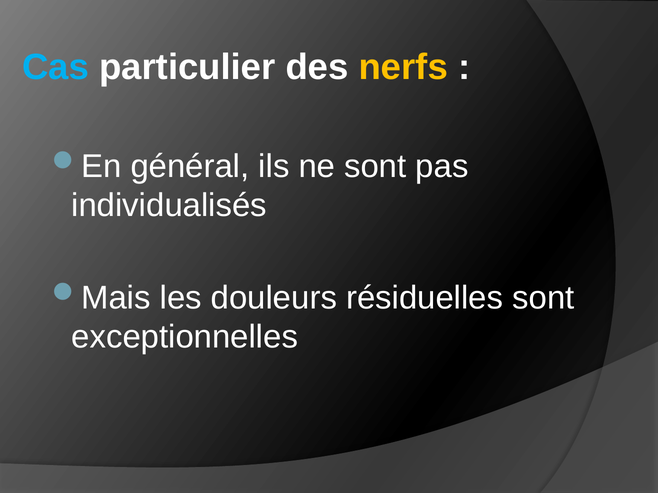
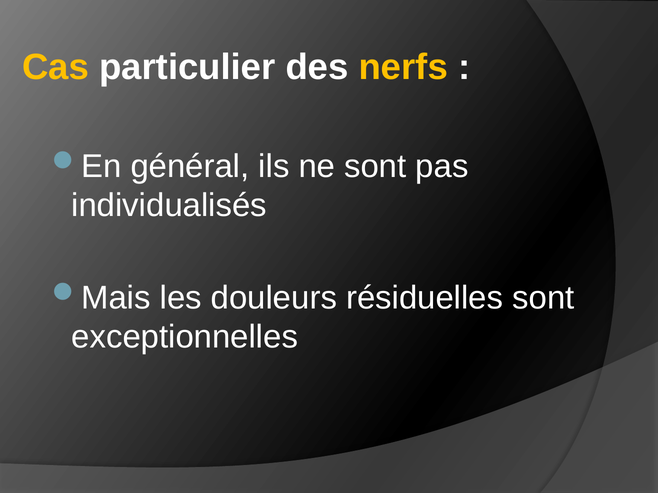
Cas colour: light blue -> yellow
